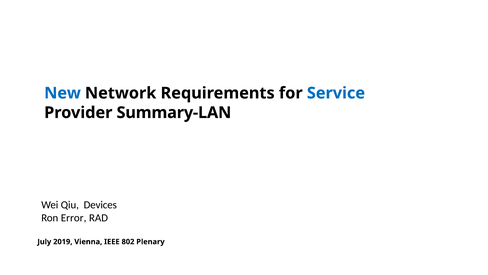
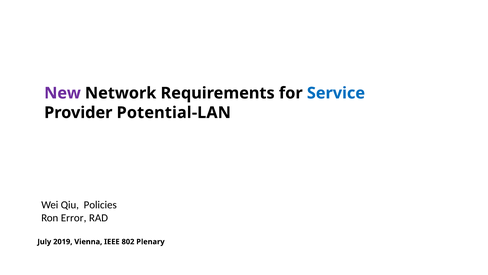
New colour: blue -> purple
Summary-LAN: Summary-LAN -> Potential-LAN
Devices: Devices -> Policies
